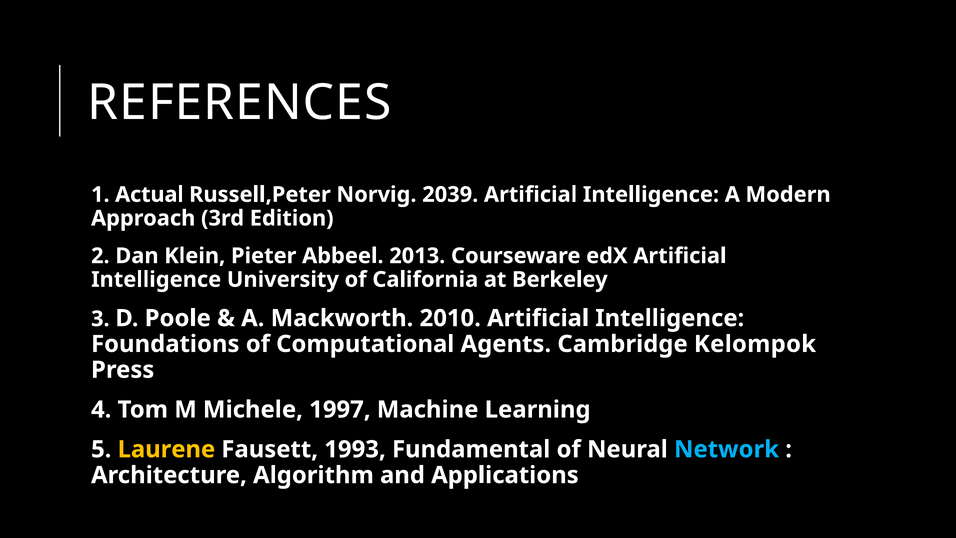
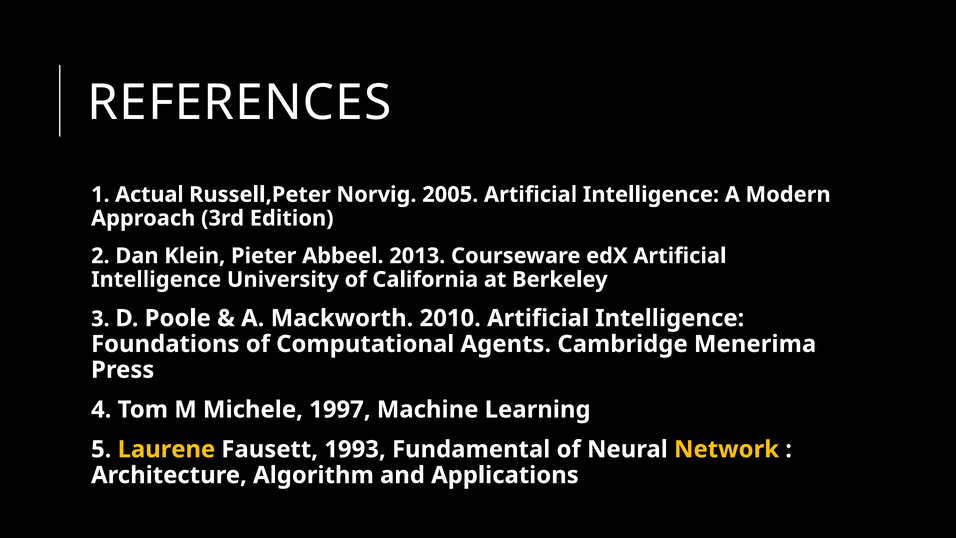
2039: 2039 -> 2005
Kelompok: Kelompok -> Menerima
Network colour: light blue -> yellow
